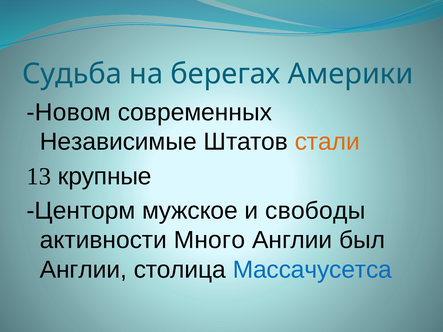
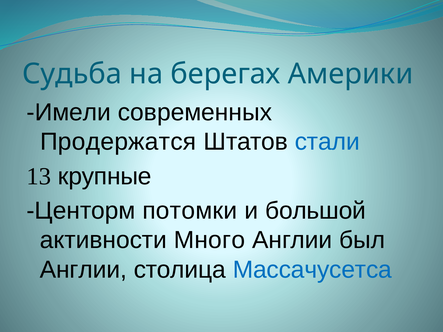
Новом: Новом -> Имели
Независимые: Независимые -> Продержатся
стали colour: orange -> blue
мужское: мужское -> потомки
свободы: свободы -> большой
